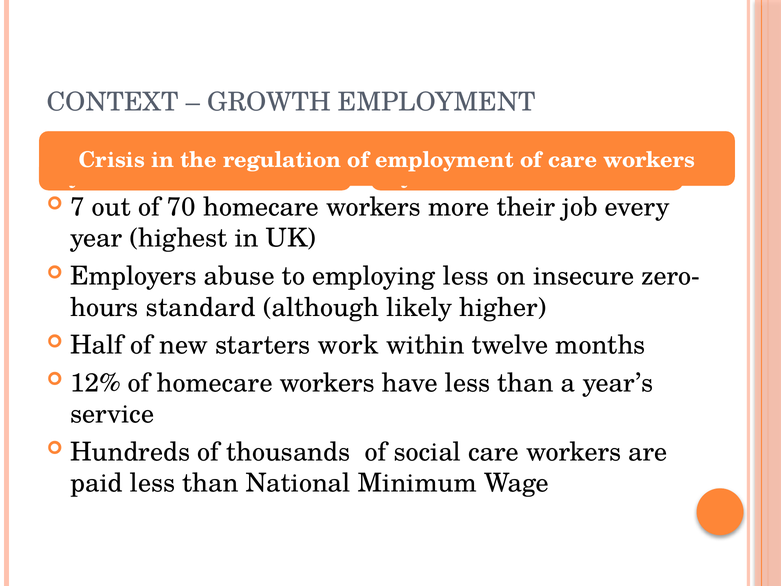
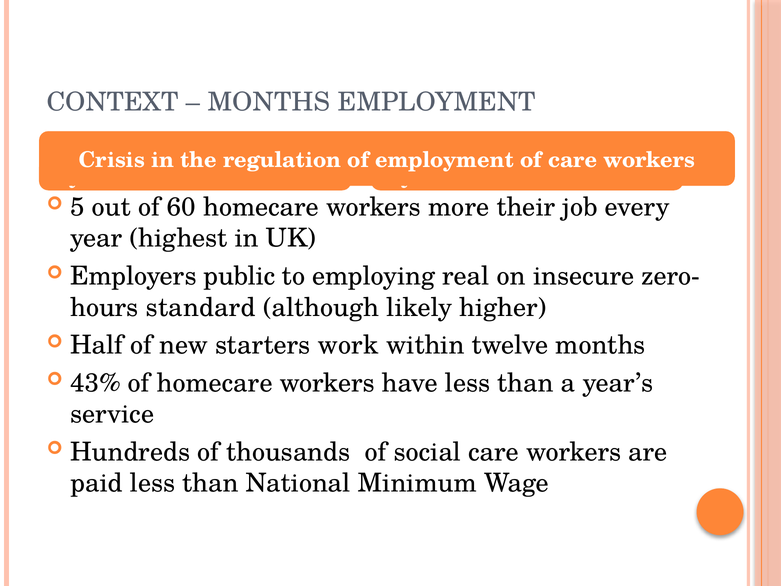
GROWTH at (269, 102): GROWTH -> MONTHS
7: 7 -> 5
70: 70 -> 60
abuse: abuse -> public
employing less: less -> real
12%: 12% -> 43%
